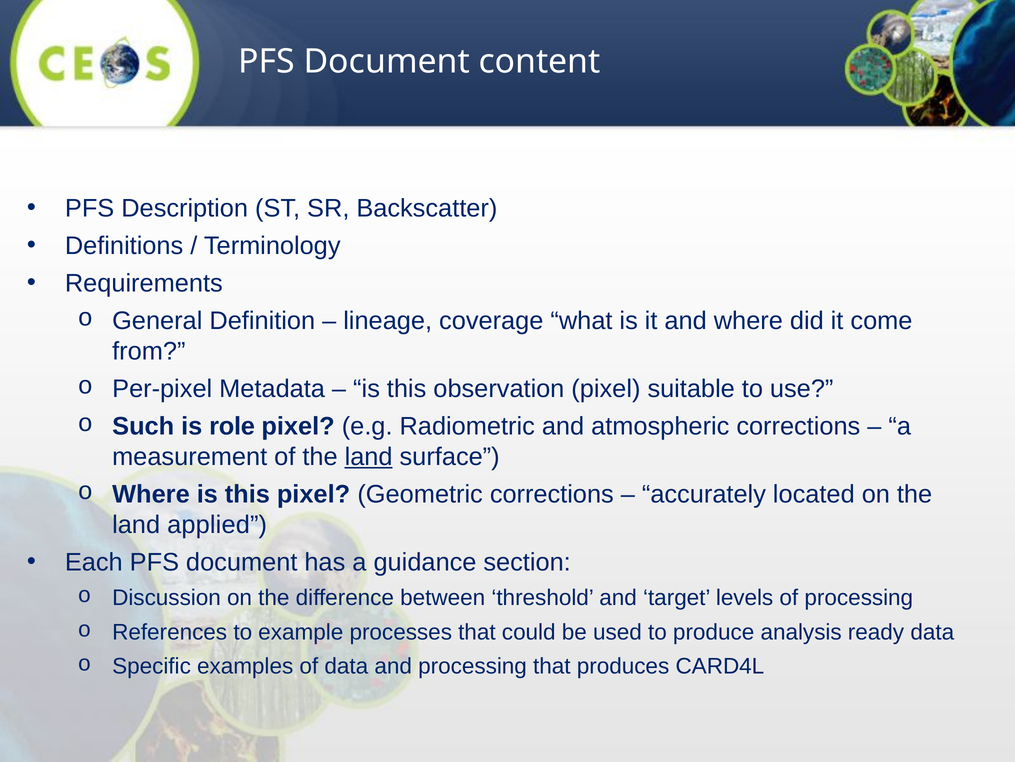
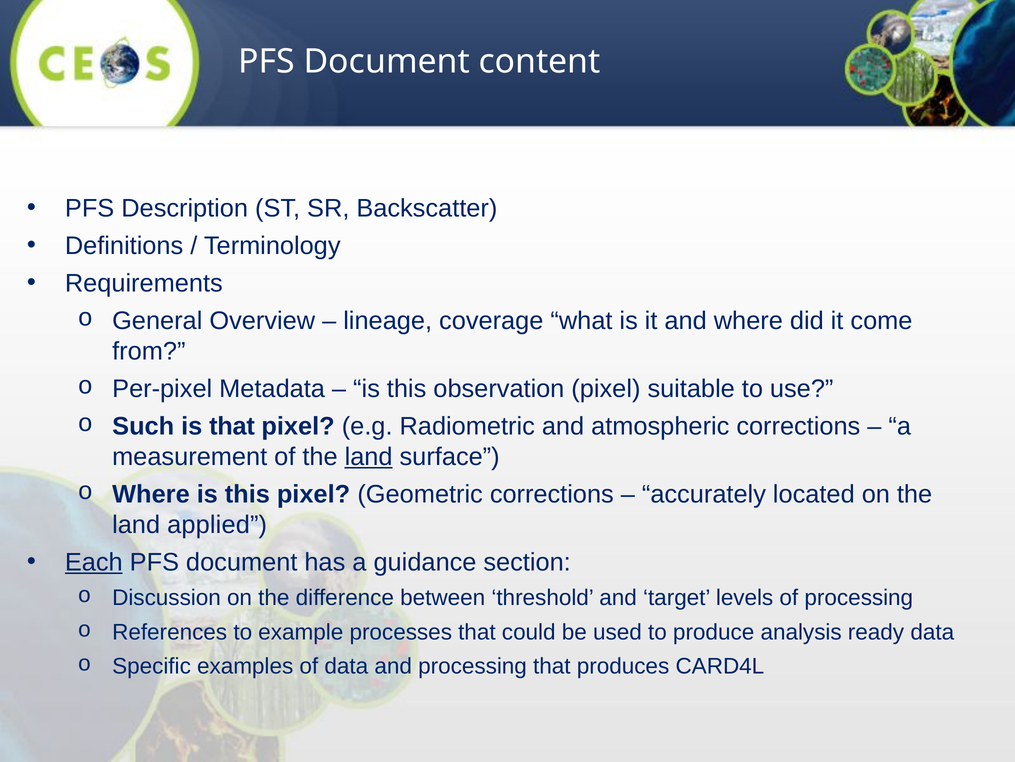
Definition: Definition -> Overview
is role: role -> that
Each underline: none -> present
